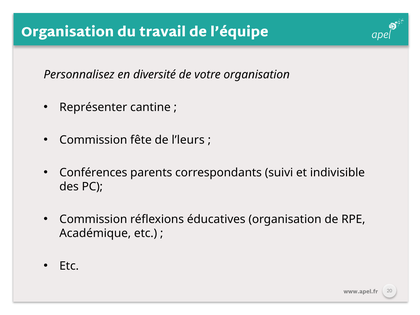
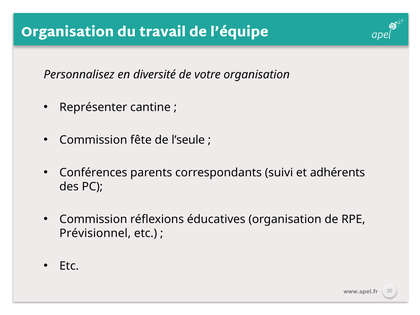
l’leurs: l’leurs -> l’seule
indivisible: indivisible -> adhérents
Académique: Académique -> Prévisionnel
